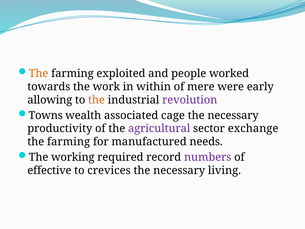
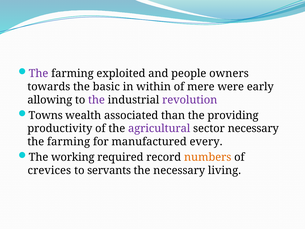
The at (39, 73) colour: orange -> purple
worked: worked -> owners
work: work -> basic
the at (96, 100) colour: orange -> purple
cage: cage -> than
necessary at (233, 115): necessary -> providing
sector exchange: exchange -> necessary
needs: needs -> every
numbers colour: purple -> orange
effective: effective -> crevices
crevices: crevices -> servants
